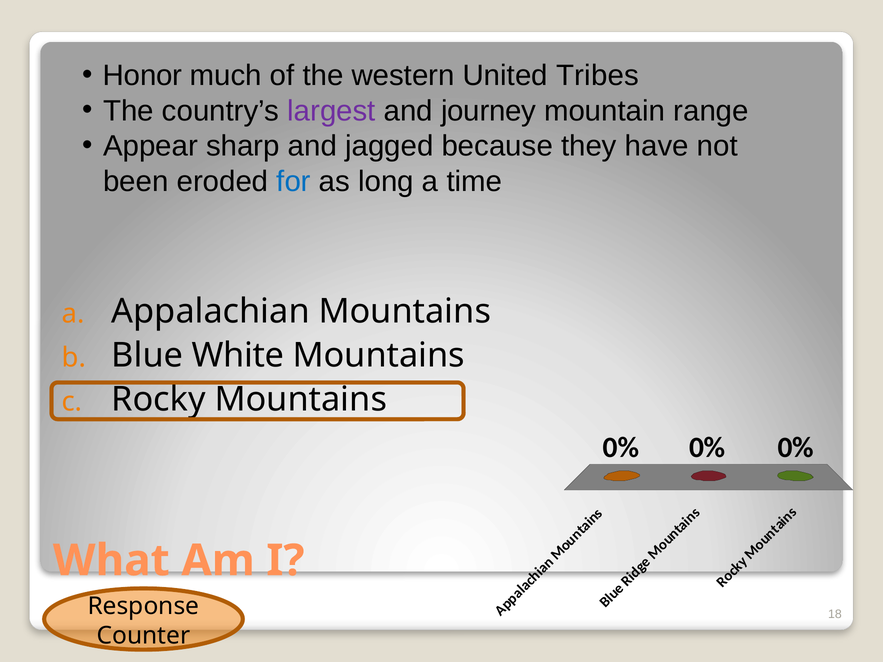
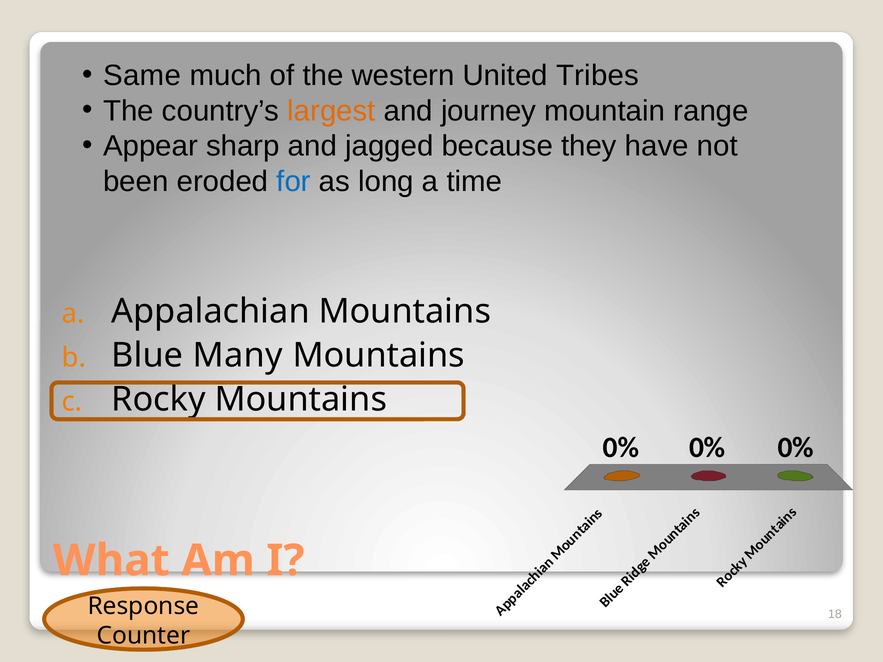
Honor: Honor -> Same
largest colour: purple -> orange
White: White -> Many
